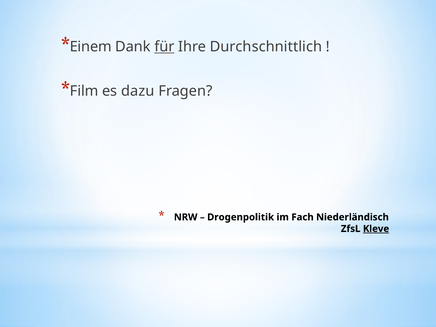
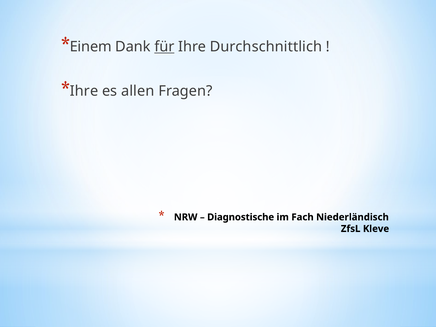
Film at (84, 91): Film -> Ihre
dazu: dazu -> allen
Drogenpolitik: Drogenpolitik -> Diagnostische
Kleve underline: present -> none
